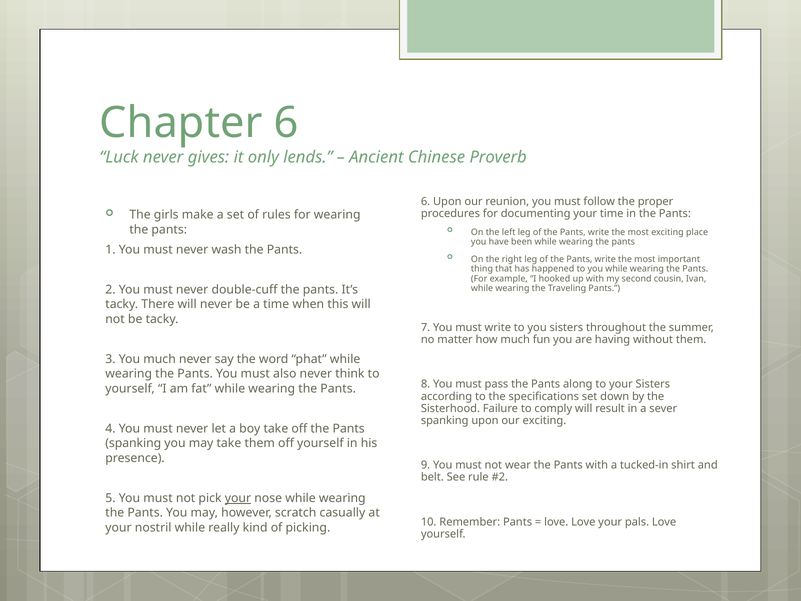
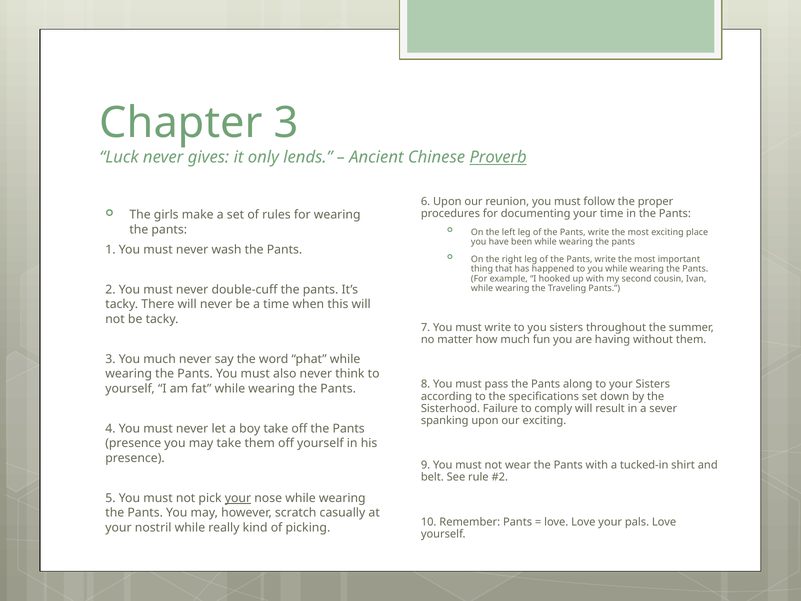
Chapter 6: 6 -> 3
Proverb underline: none -> present
spanking at (133, 443): spanking -> presence
